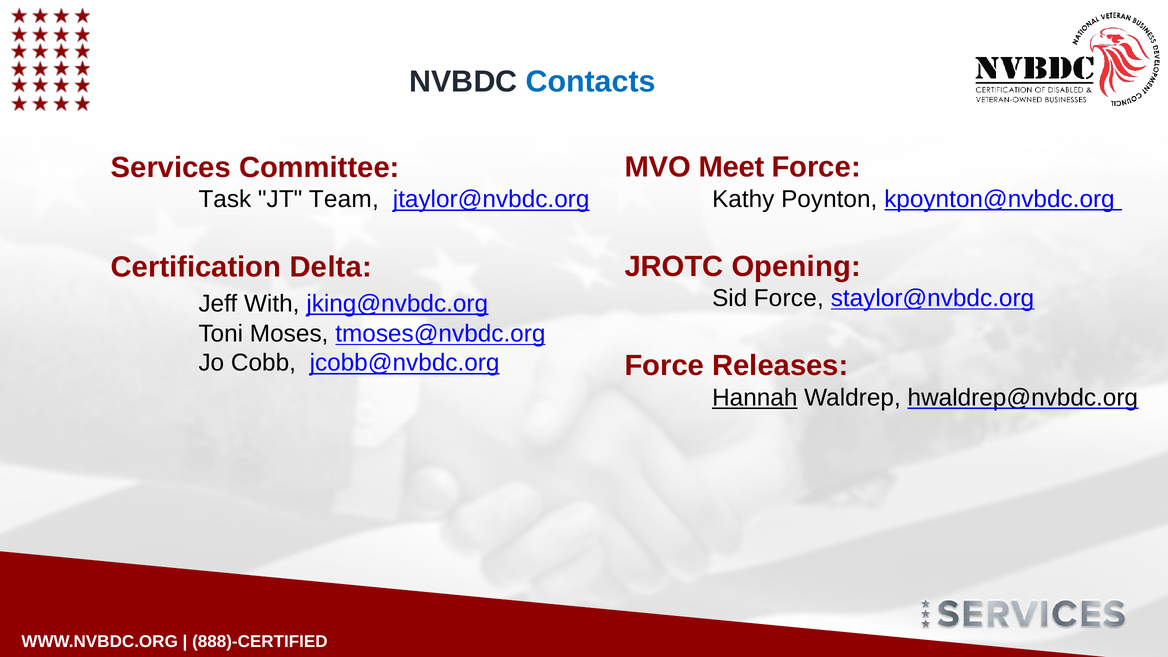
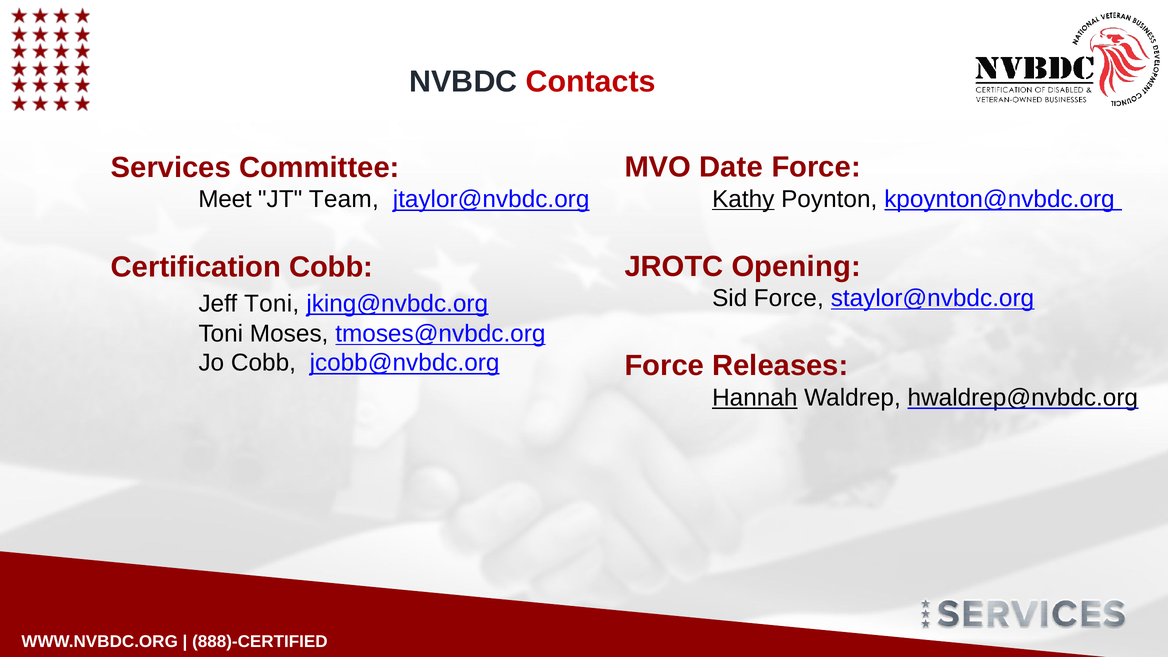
Contacts colour: blue -> red
Meet: Meet -> Date
Kathy underline: none -> present
Task: Task -> Meet
Certification Delta: Delta -> Cobb
Jeff With: With -> Toni
